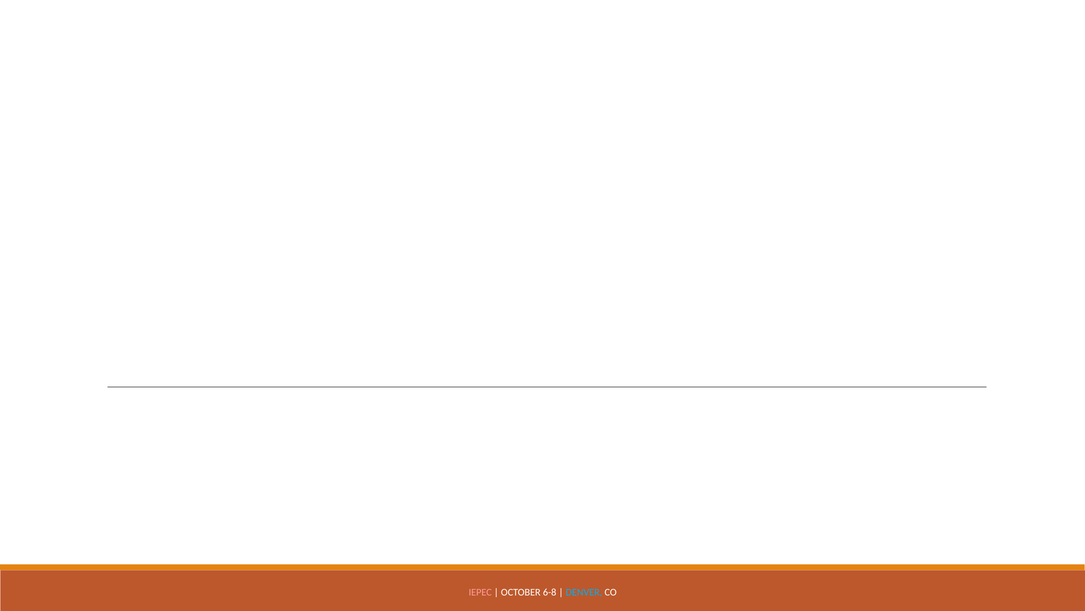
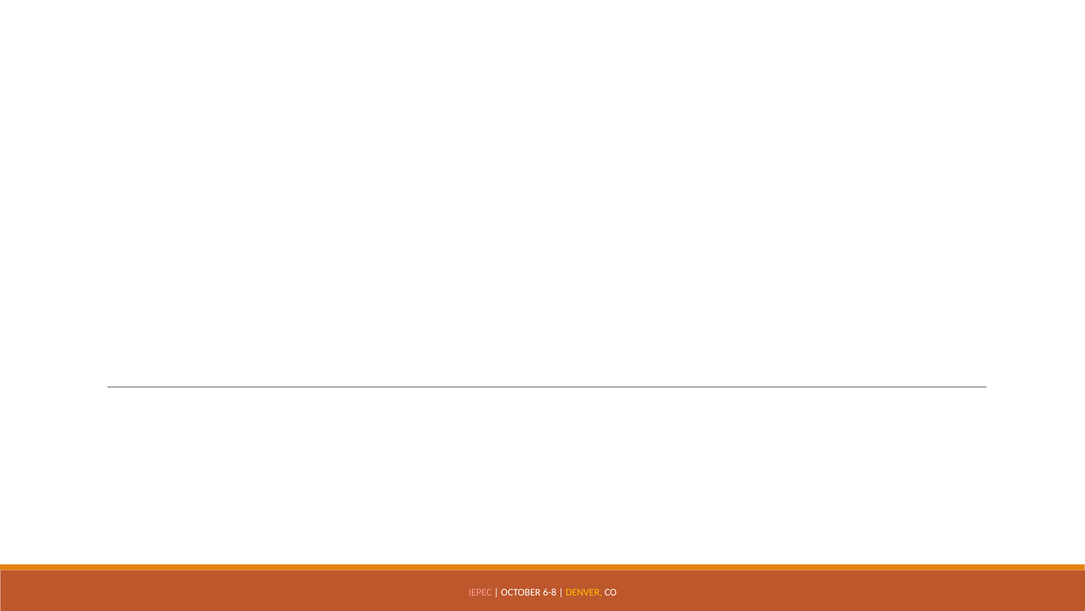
DENVER colour: light blue -> yellow
